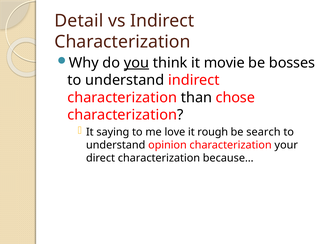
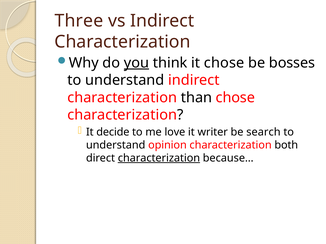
Detail: Detail -> Three
it movie: movie -> chose
saying: saying -> decide
rough: rough -> writer
your: your -> both
characterization at (159, 158) underline: none -> present
